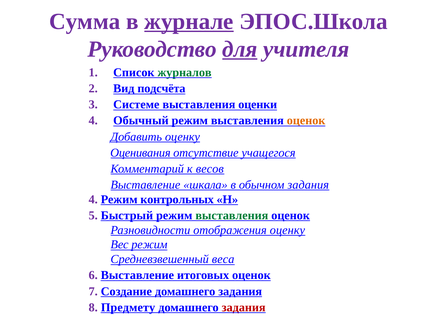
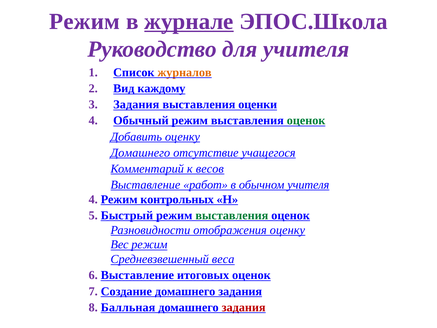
Сумма at (85, 21): Сумма -> Режим
для underline: present -> none
журналов colour: green -> orange
подсчёта: подсчёта -> каждому
Системе at (136, 104): Системе -> Задания
оценок at (306, 121) colour: orange -> green
Оценивания at (140, 153): Оценивания -> Домашнего
шкала: шкала -> работ
обычном задания: задания -> учителя
Предмету: Предмету -> Балльная
